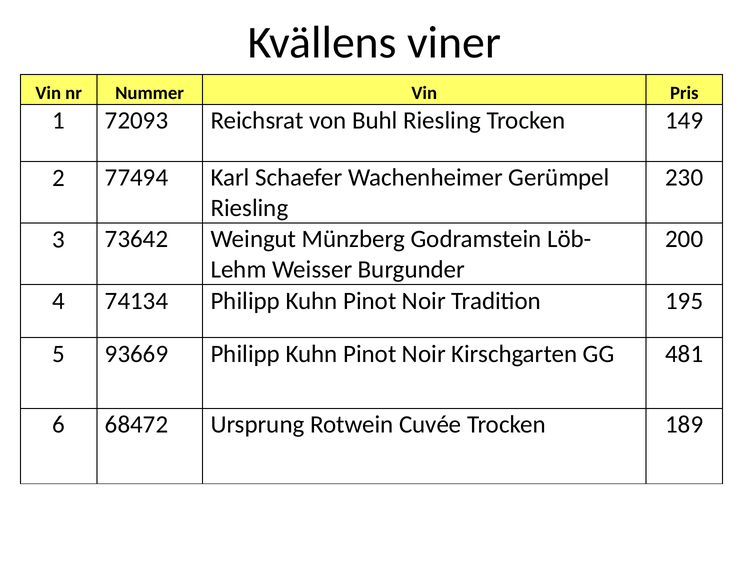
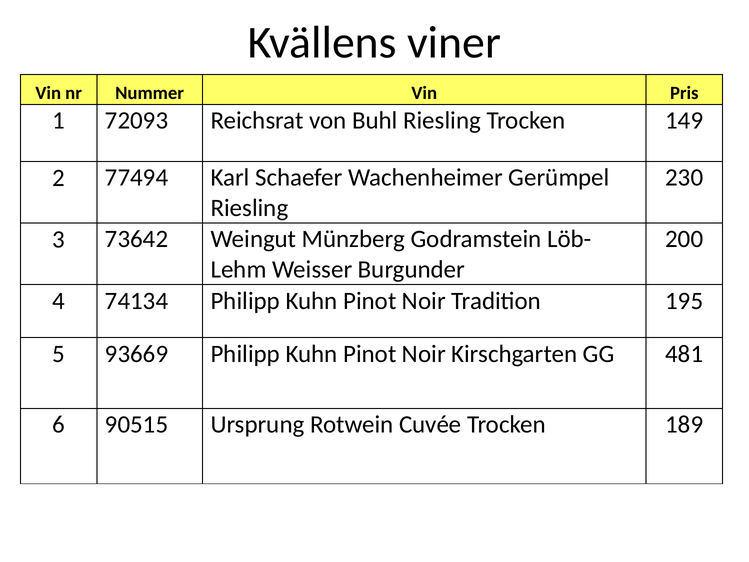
68472: 68472 -> 90515
